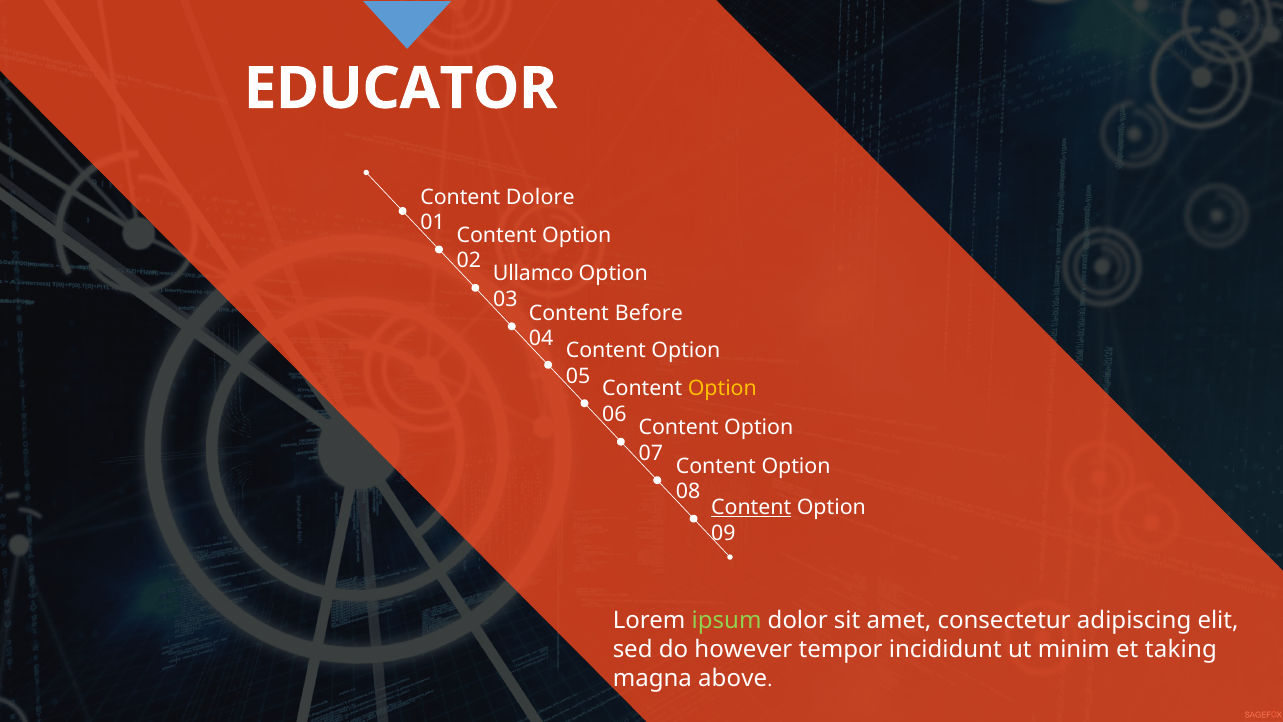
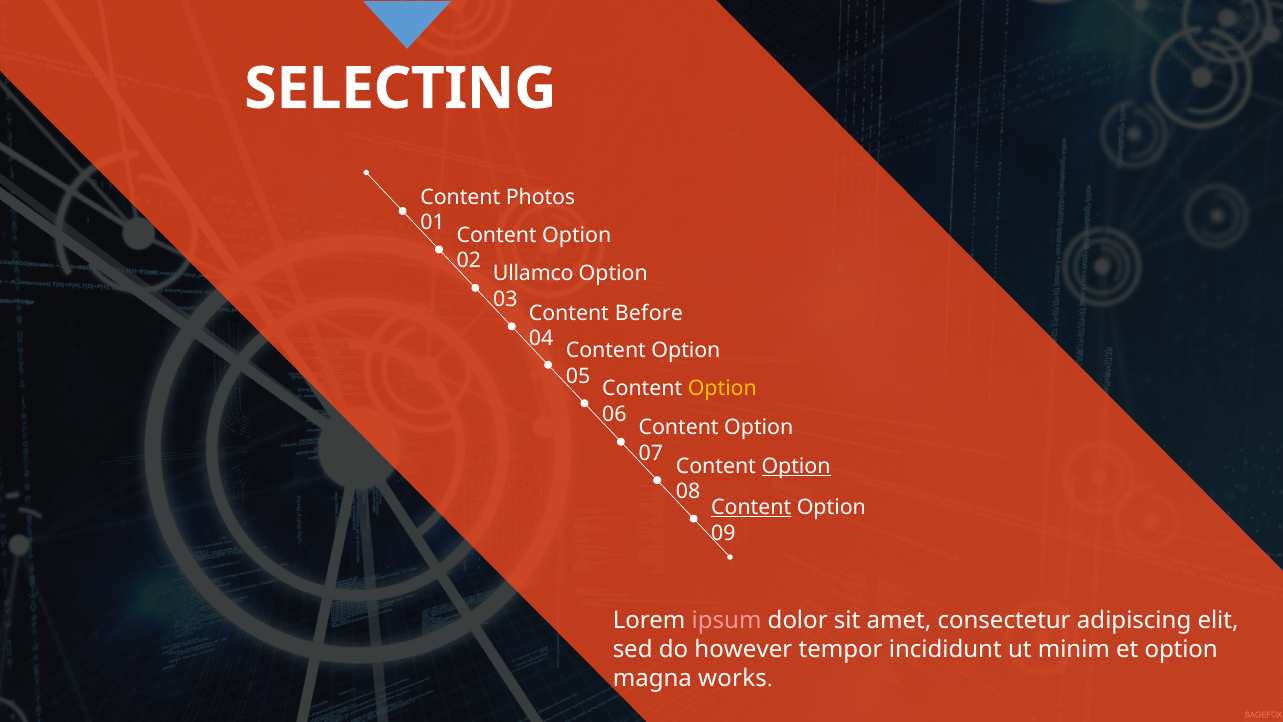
EDUCATOR: EDUCATOR -> SELECTING
Dolore: Dolore -> Photos
Option at (796, 466) underline: none -> present
ipsum colour: light green -> pink
et taking: taking -> option
above: above -> works
